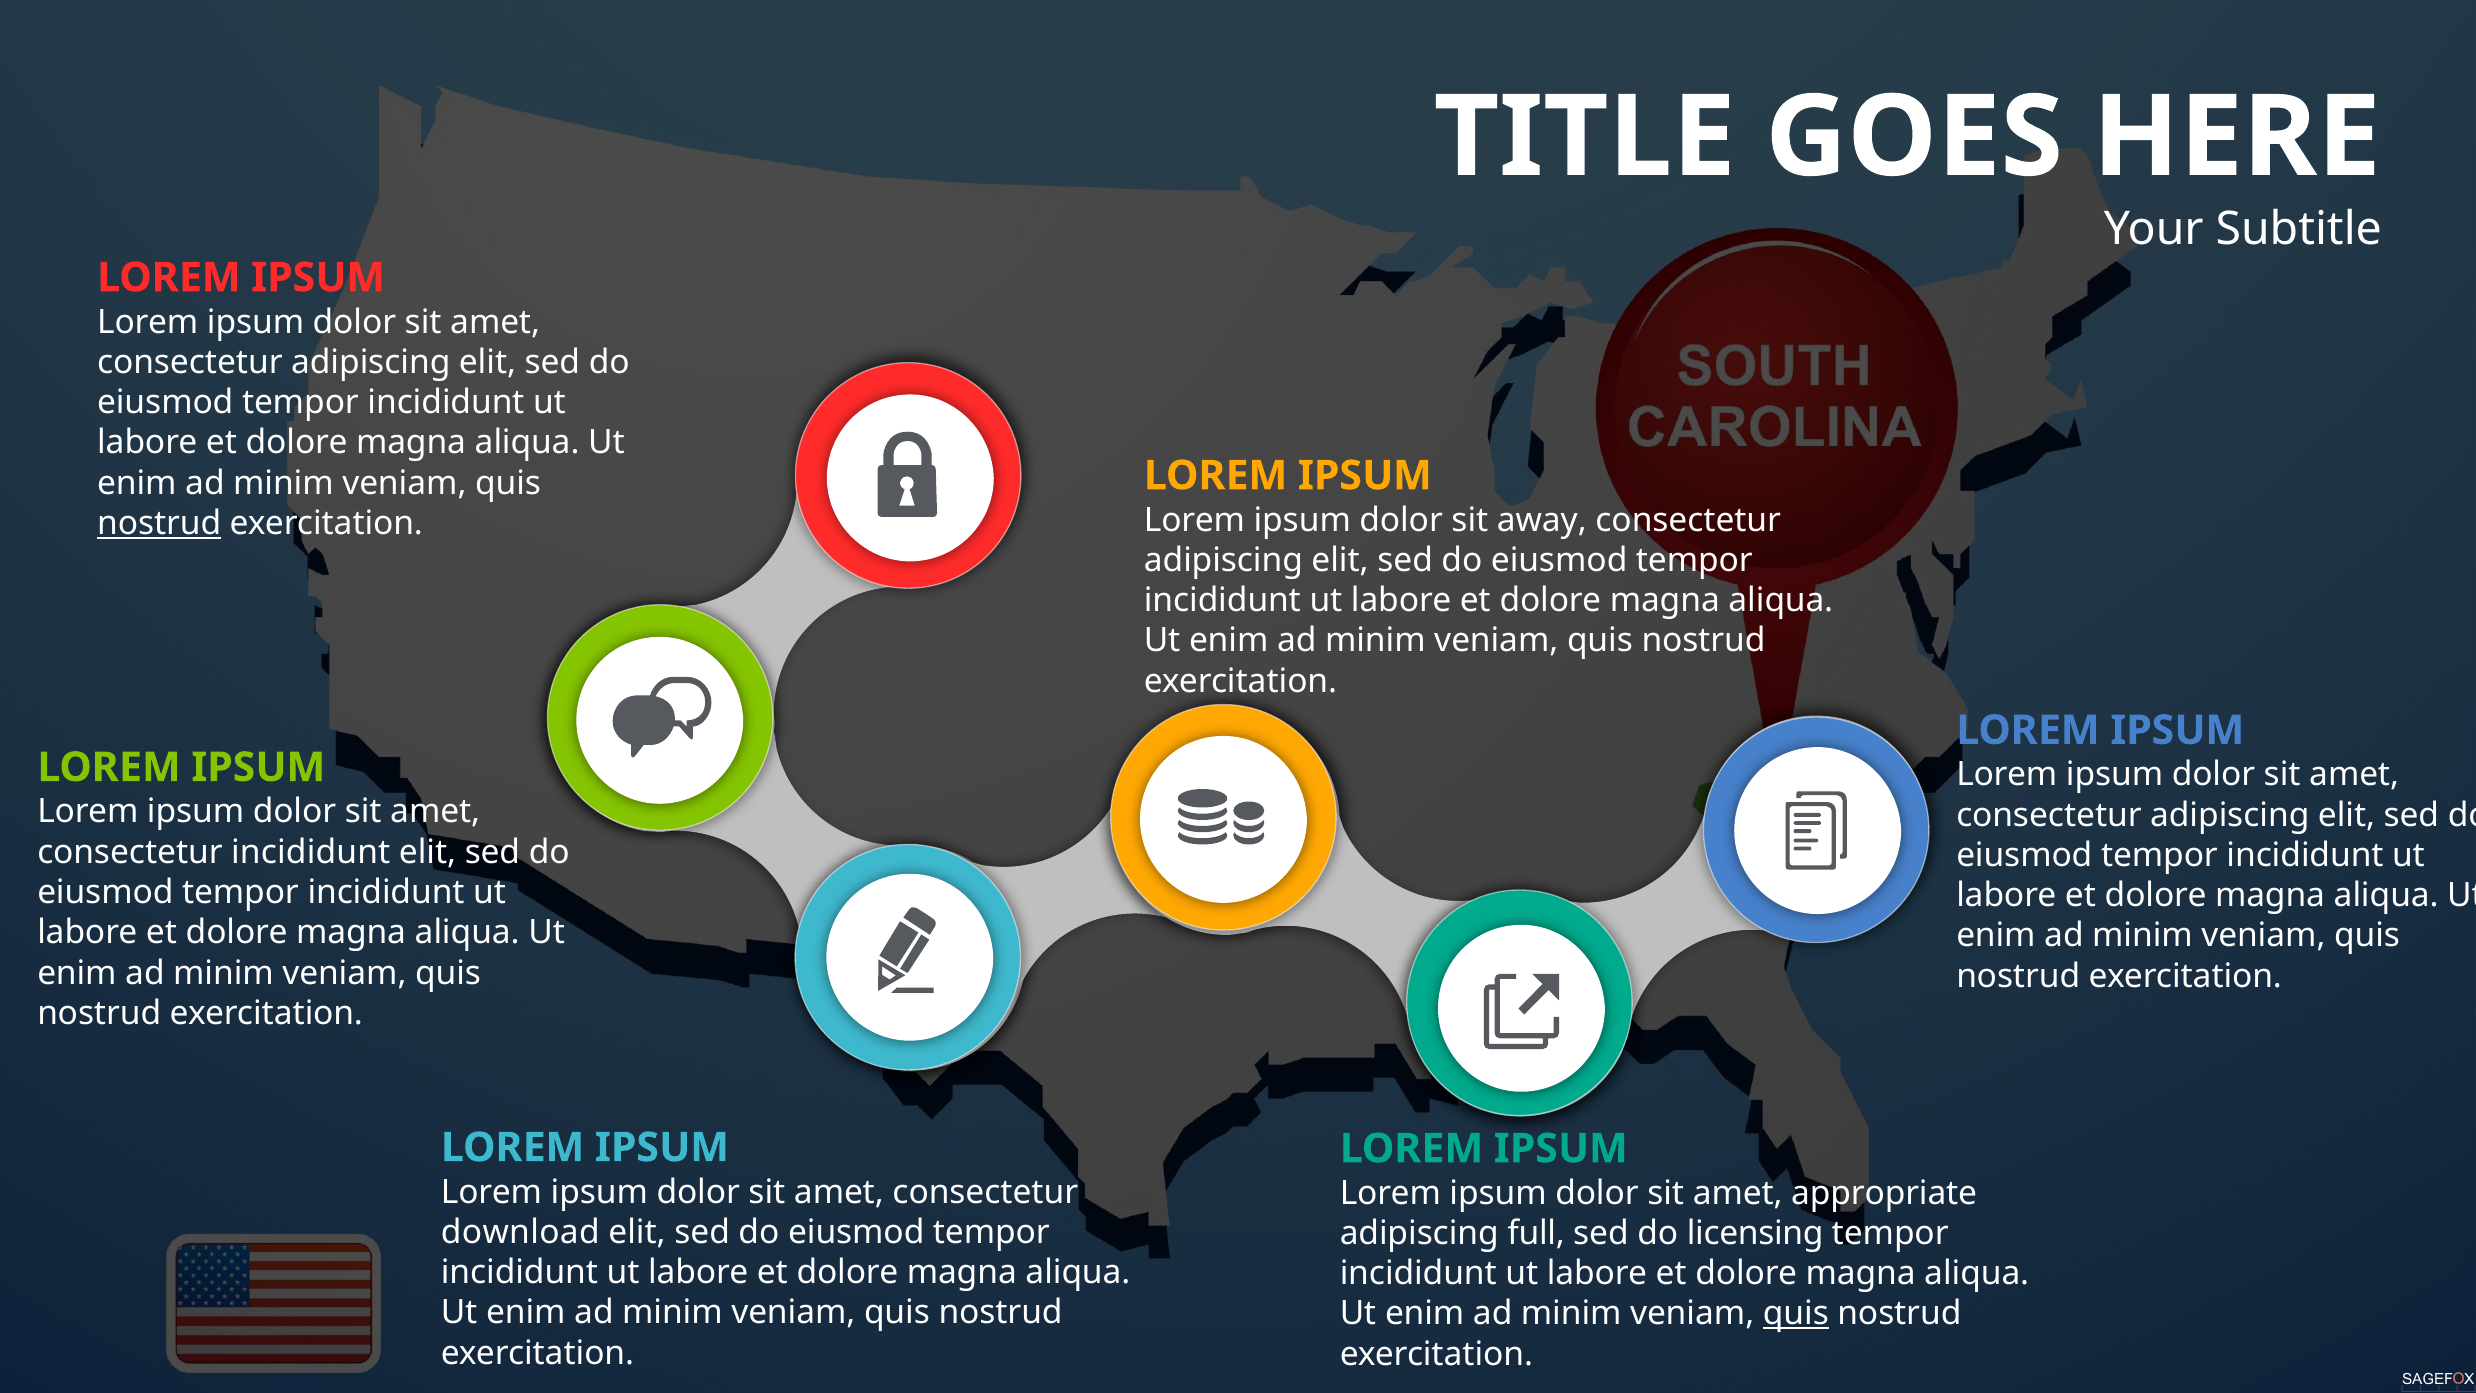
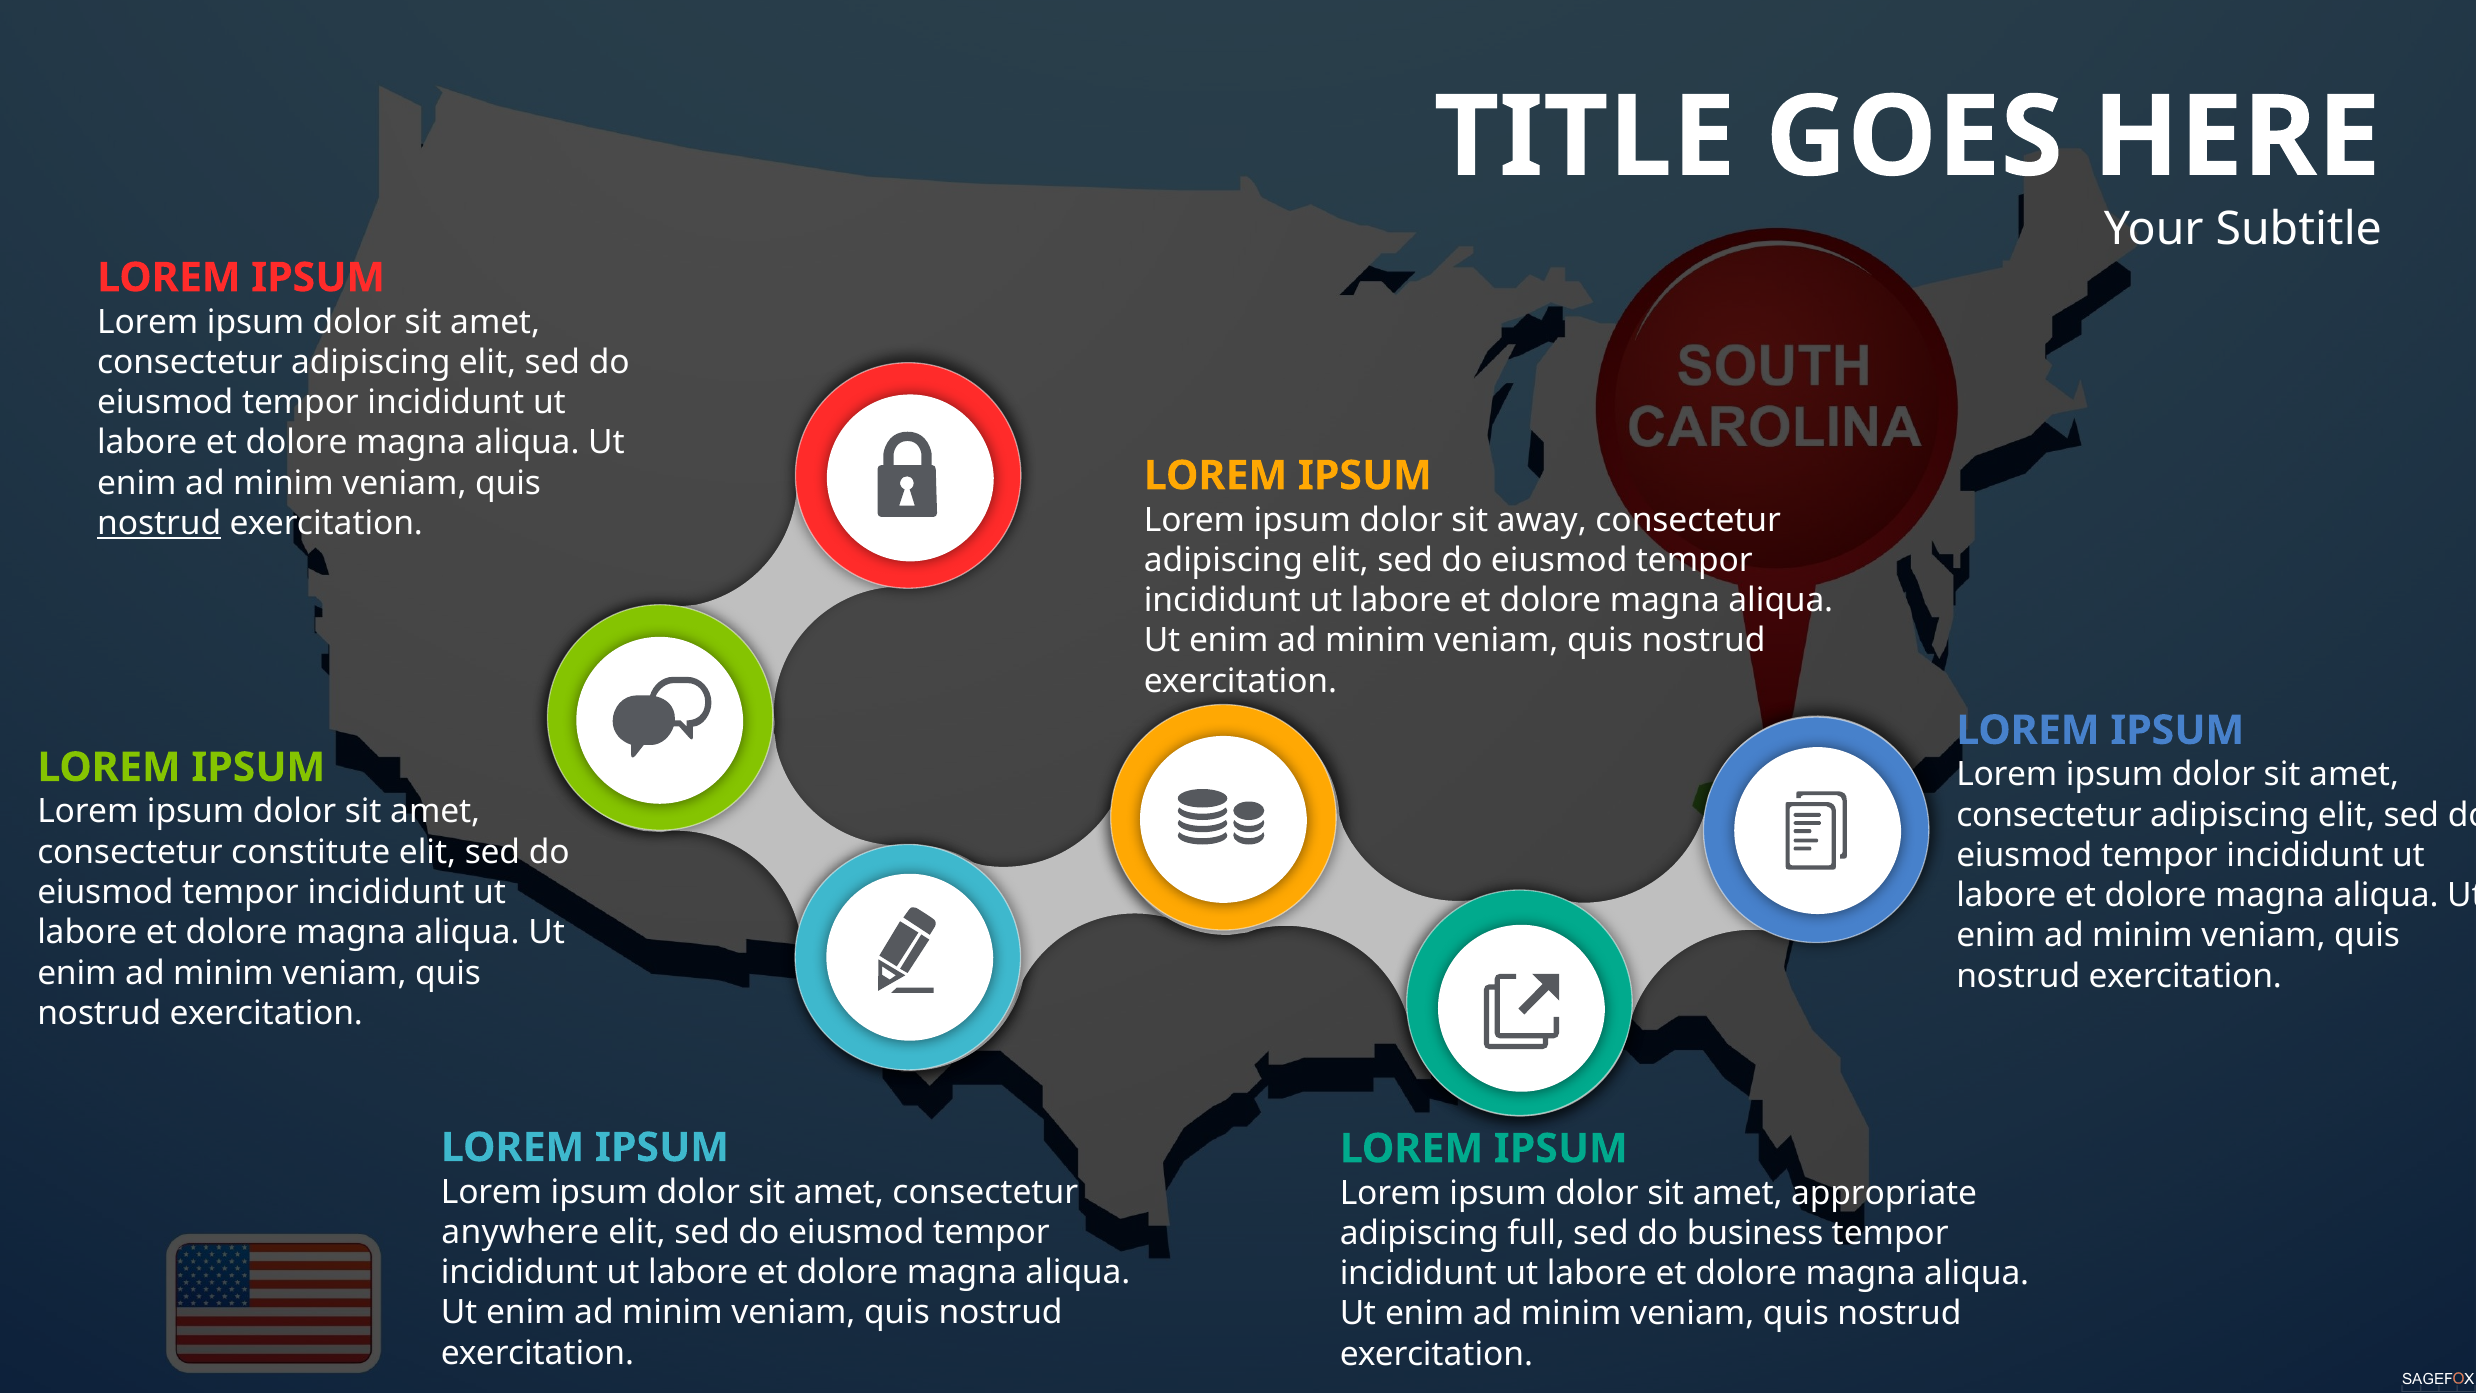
consectetur incididunt: incididunt -> constitute
download: download -> anywhere
licensing: licensing -> business
quis at (1796, 1314) underline: present -> none
